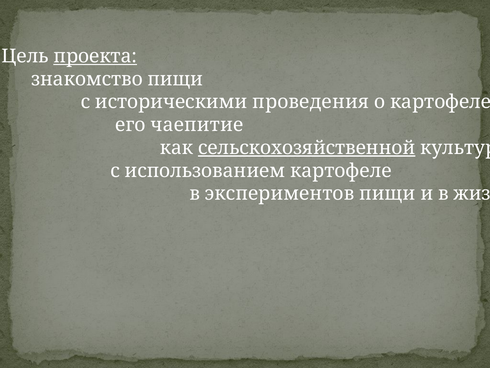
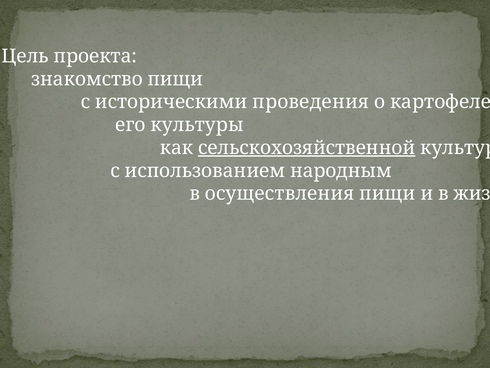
проекта underline: present -> none
его чаепитие: чаепитие -> культуры
использованием картофеле: картофеле -> народным
экспериментов: экспериментов -> осуществления
